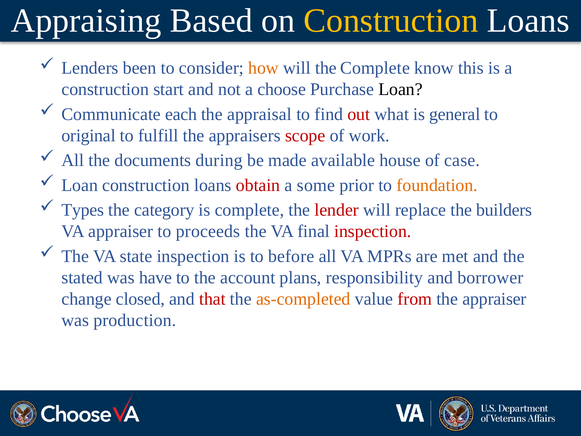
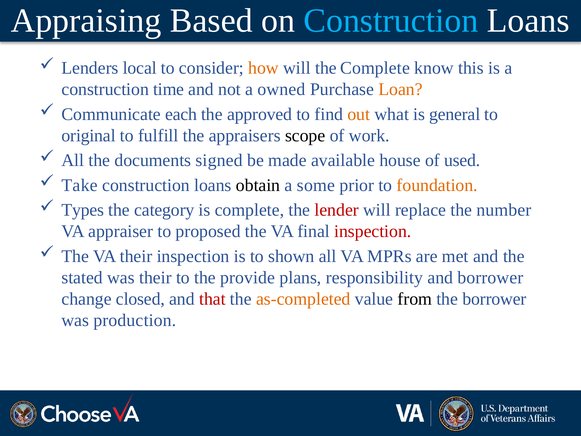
Construction at (391, 21) colour: yellow -> light blue
been: been -> local
start: start -> time
choose: choose -> owned
Loan at (401, 89) colour: black -> orange
appraisal: appraisal -> approved
out colour: red -> orange
scope colour: red -> black
during: during -> signed
case: case -> used
Loan at (80, 185): Loan -> Take
obtain colour: red -> black
builders: builders -> number
proceeds: proceeds -> proposed
VA state: state -> their
before: before -> shown
was have: have -> their
account: account -> provide
from colour: red -> black
the appraiser: appraiser -> borrower
